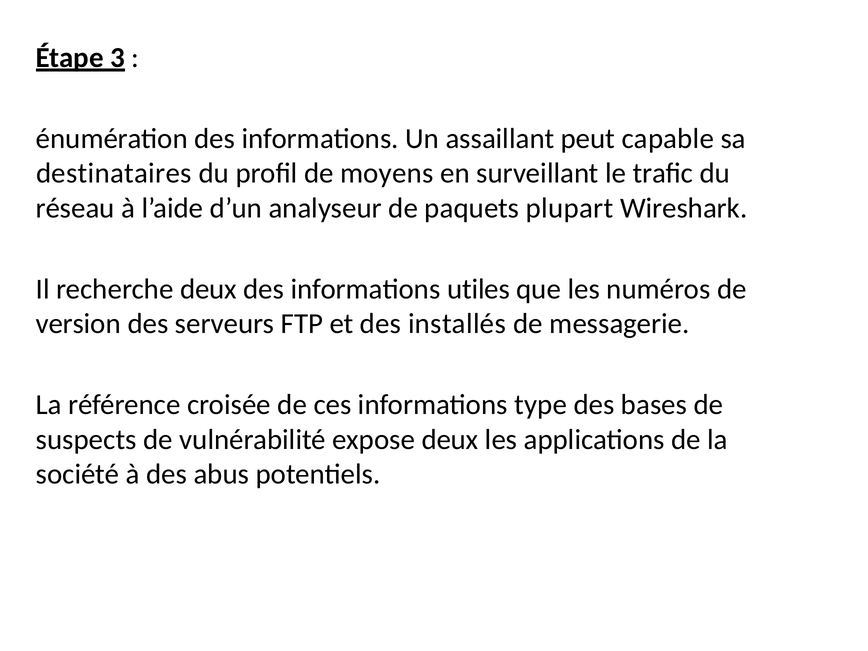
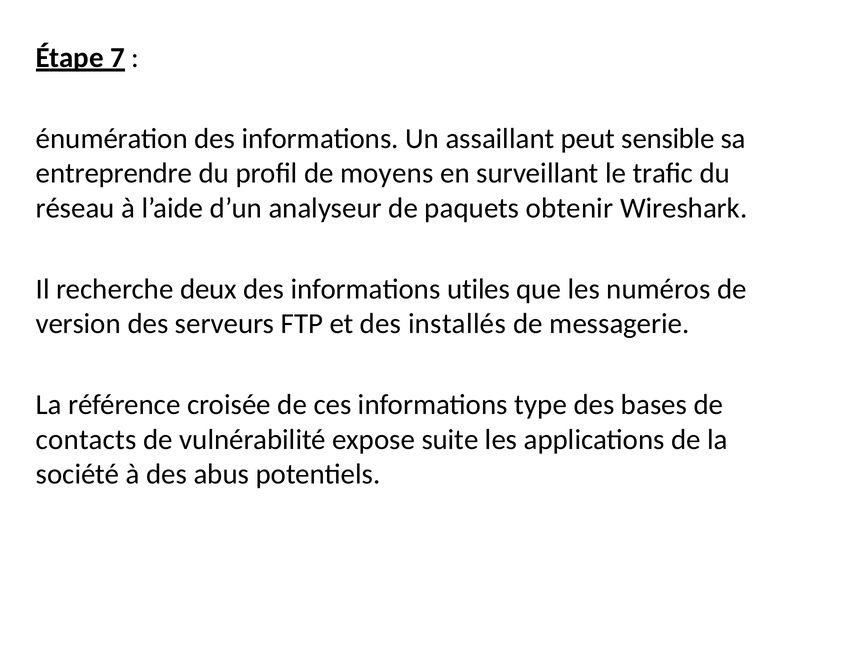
3: 3 -> 7
capable: capable -> sensible
destinataires: destinataires -> entreprendre
plupart: plupart -> obtenir
suspects: suspects -> contacts
expose deux: deux -> suite
